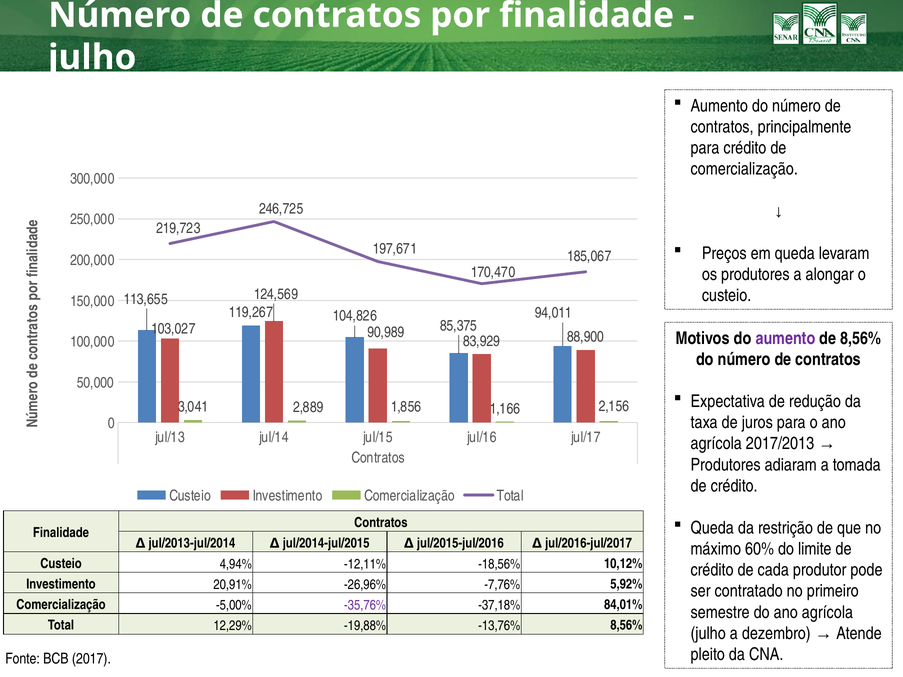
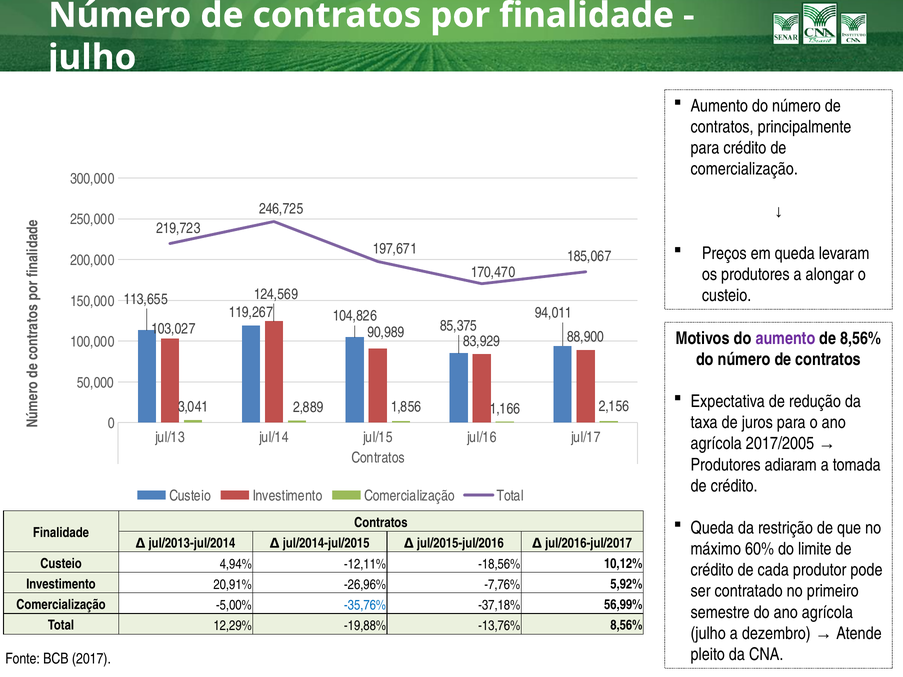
2017/2013: 2017/2013 -> 2017/2005
-35,76% colour: purple -> blue
84,01%: 84,01% -> 56,99%
